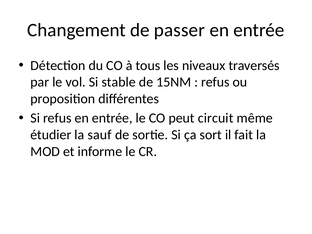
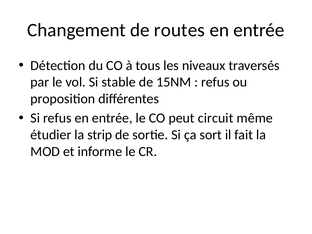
passer: passer -> routes
sauf: sauf -> strip
